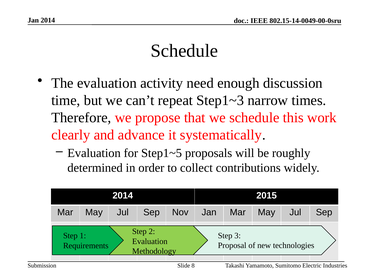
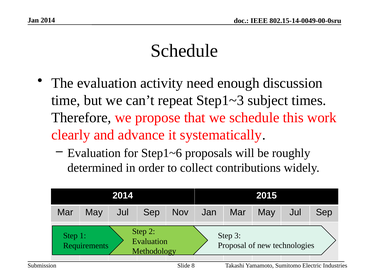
narrow: narrow -> subject
Step1~5: Step1~5 -> Step1~6
